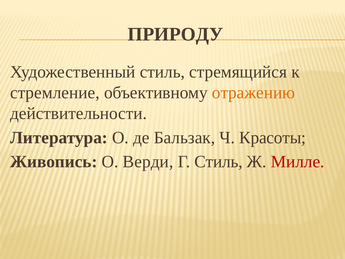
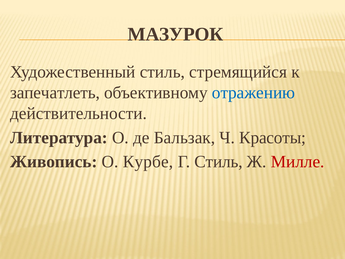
ПРИРОДУ: ПРИРОДУ -> МАЗУРОК
стремление: стремление -> запечатлеть
отражению colour: orange -> blue
Верди: Верди -> Курбе
